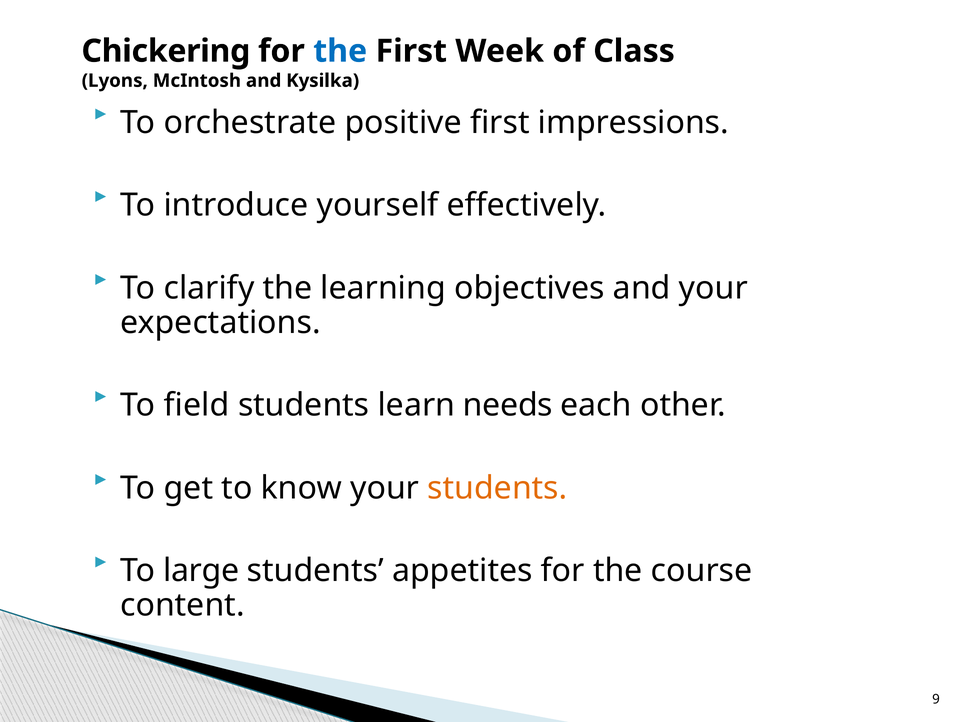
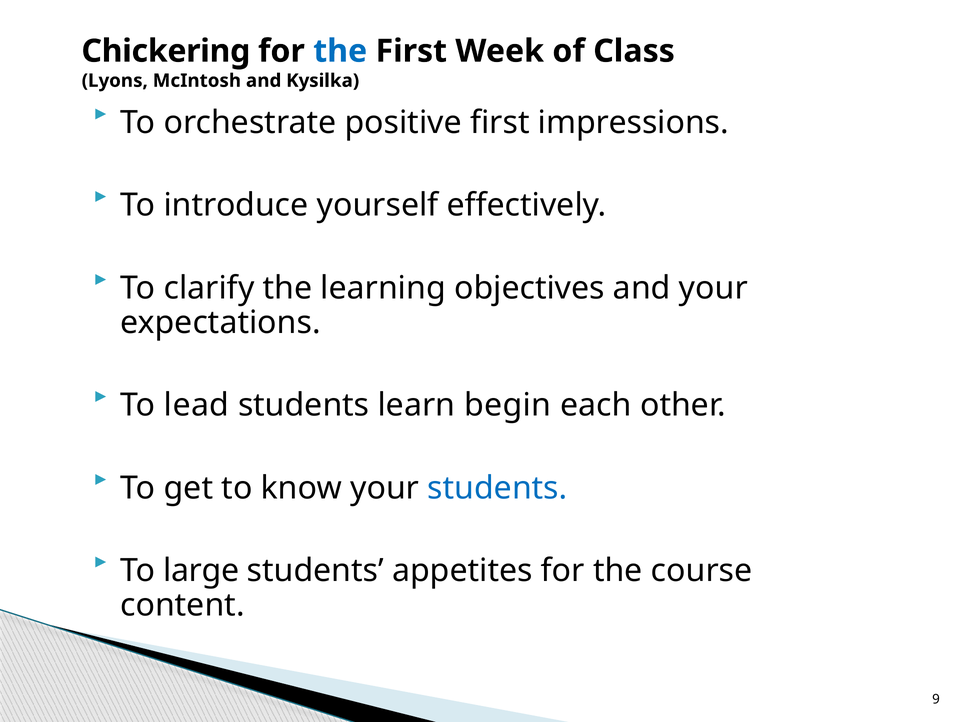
field: field -> lead
needs: needs -> begin
students at (497, 488) colour: orange -> blue
